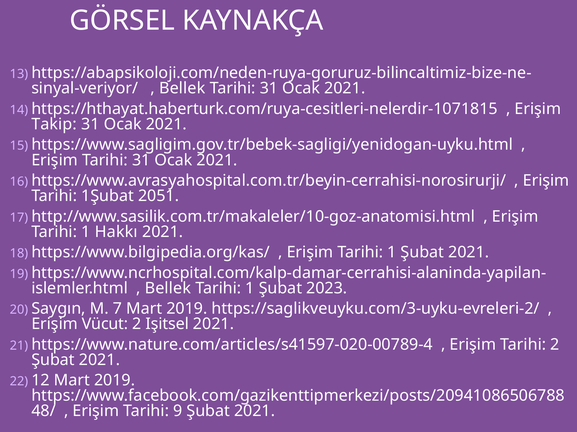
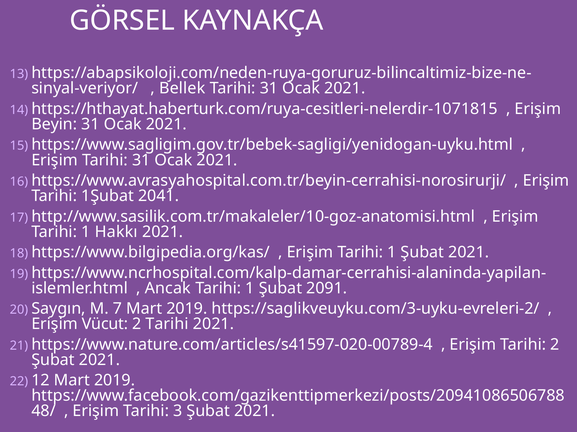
Takip: Takip -> Beyin
2051: 2051 -> 2041
Bellek at (168, 289): Bellek -> Ancak
2023: 2023 -> 2091
2 Işitsel: Işitsel -> Tarihi
9: 9 -> 3
